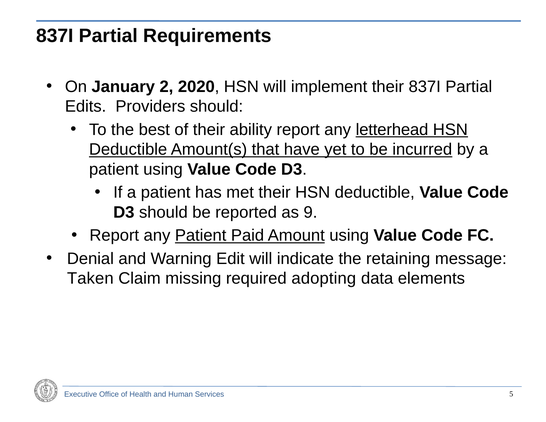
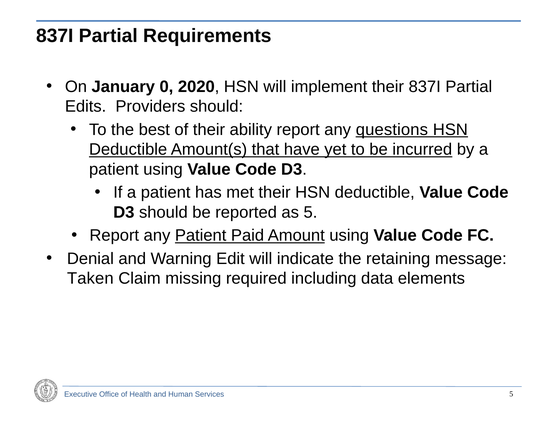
2: 2 -> 0
letterhead: letterhead -> questions
as 9: 9 -> 5
adopting: adopting -> including
